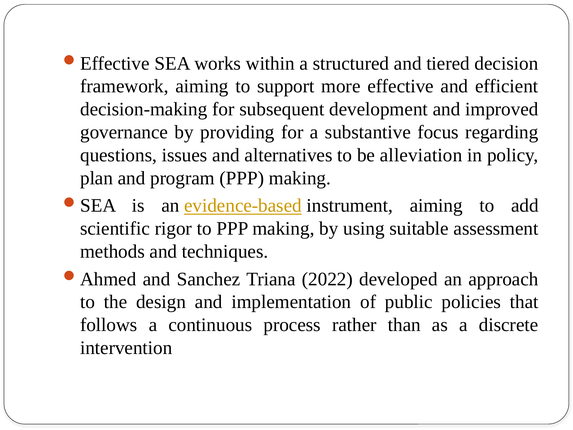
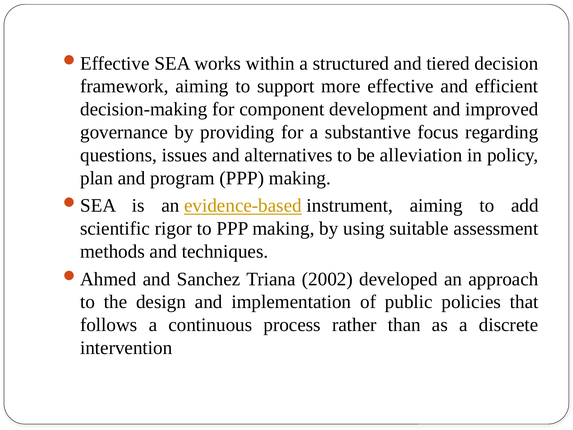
subsequent: subsequent -> component
2022: 2022 -> 2002
